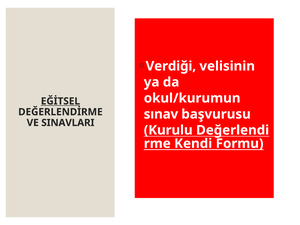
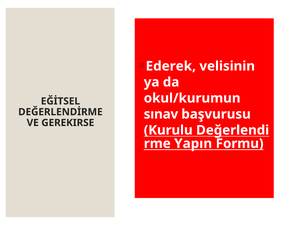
Verdiği: Verdiği -> Ederek
EĞİTSEL underline: present -> none
SINAVLARI: SINAVLARI -> GEREKIRSE
Kendi: Kendi -> Yapın
